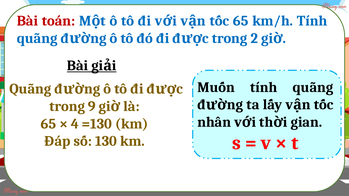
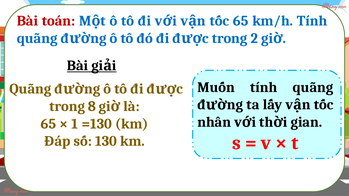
9: 9 -> 8
4: 4 -> 1
